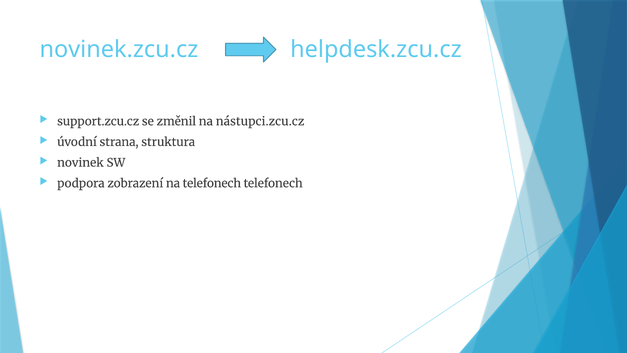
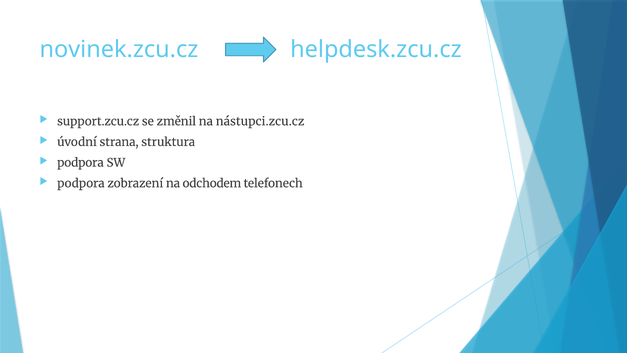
novinek at (80, 163): novinek -> podpora
na telefonech: telefonech -> odchodem
